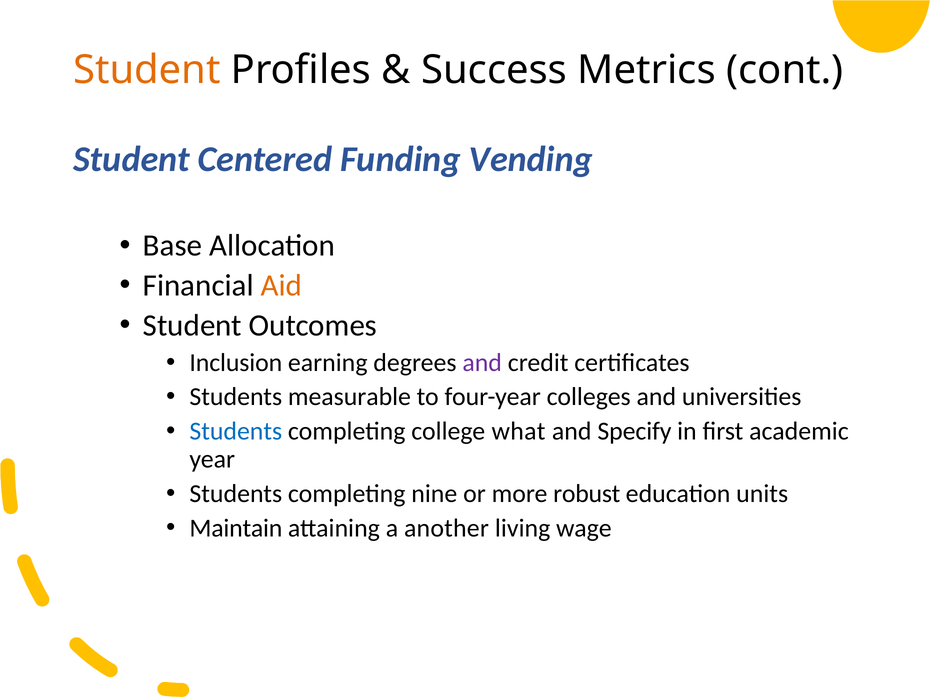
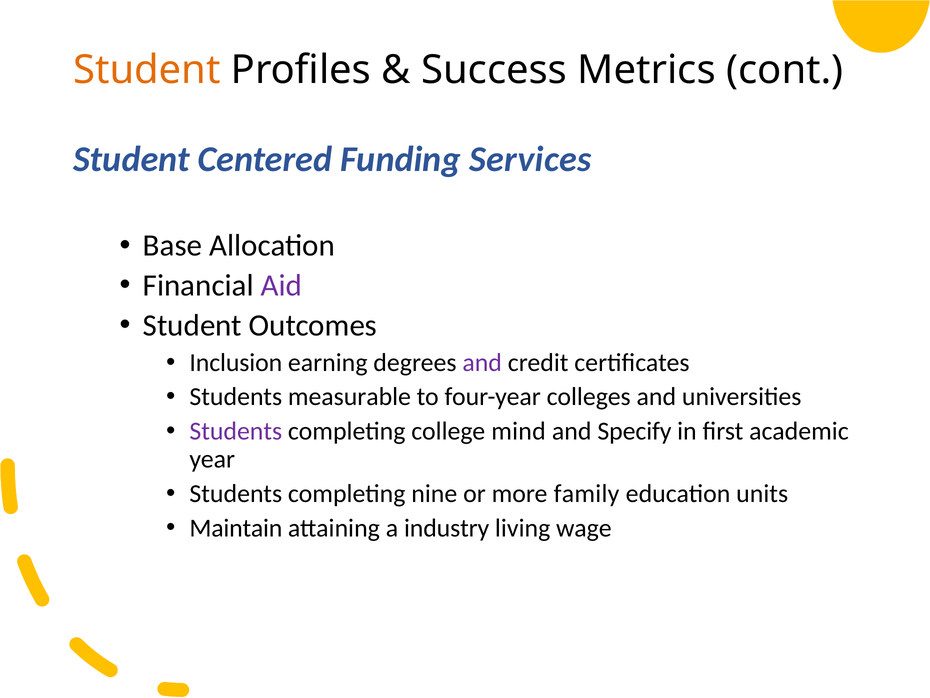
Vending: Vending -> Services
Aid colour: orange -> purple
Students at (236, 431) colour: blue -> purple
what: what -> mind
robust: robust -> family
another: another -> industry
